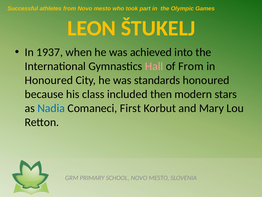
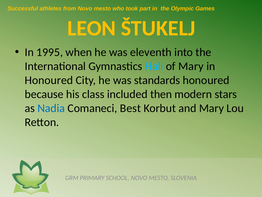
1937: 1937 -> 1995
achieved: achieved -> eleventh
Hall colour: pink -> light blue
of From: From -> Mary
First: First -> Best
